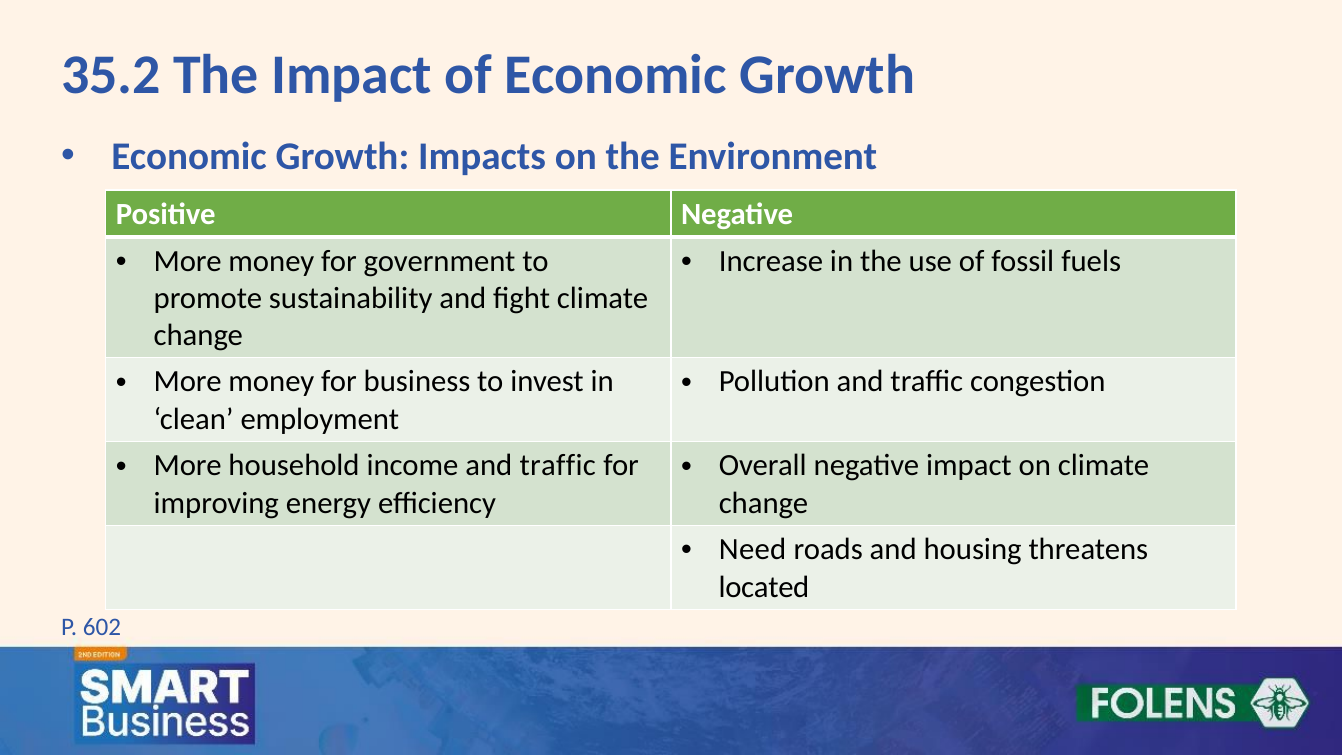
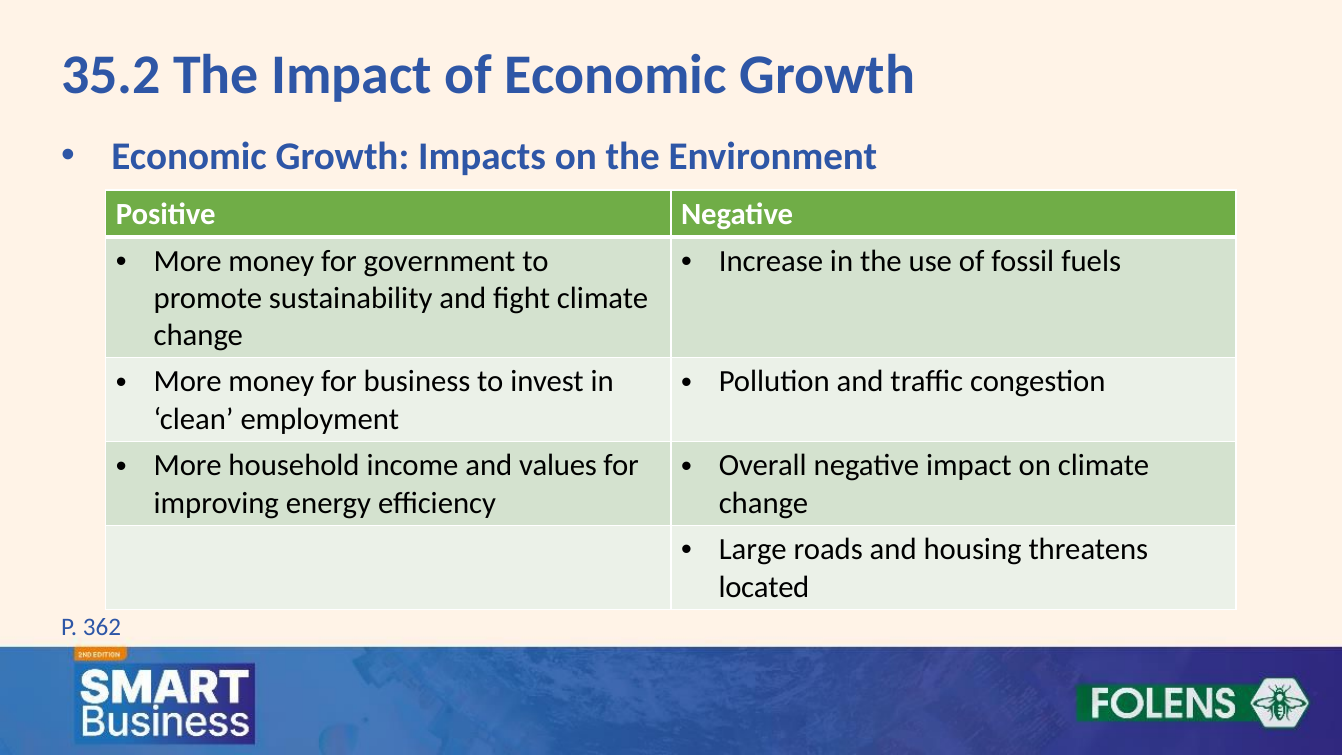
income and traffic: traffic -> values
Need: Need -> Large
602: 602 -> 362
